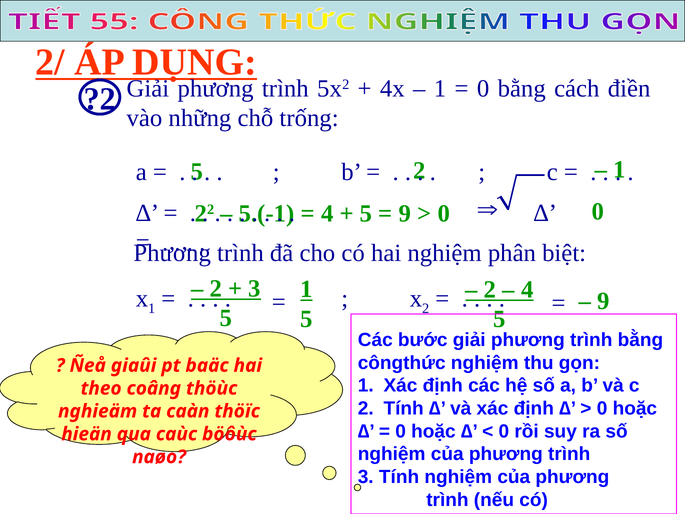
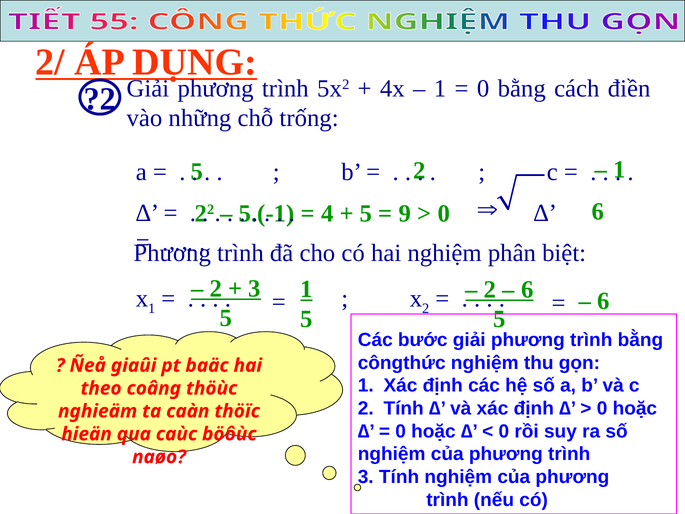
0 0: 0 -> 6
4 at (527, 289): 4 -> 6
9 at (603, 301): 9 -> 6
